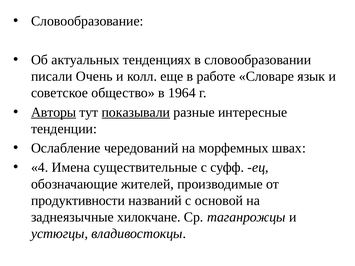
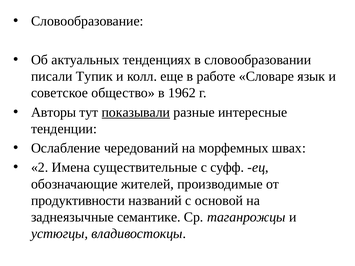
Очень: Очень -> Тупик
1964: 1964 -> 1962
Авторы underline: present -> none
4: 4 -> 2
хилокчане: хилокчане -> семантике
